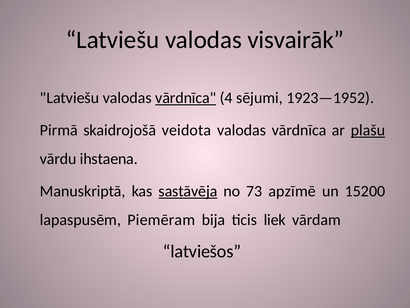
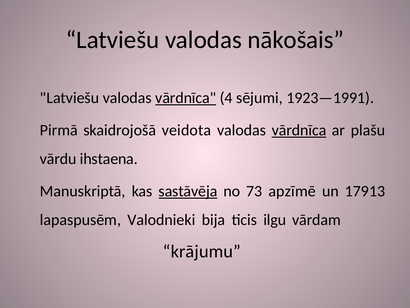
visvairāk: visvairāk -> nākošais
1923—1952: 1923—1952 -> 1923—1991
vārdnīca at (299, 130) underline: none -> present
plašu underline: present -> none
15200: 15200 -> 17913
Piemēram: Piemēram -> Valodnieki
liek: liek -> ilgu
latviešos: latviešos -> krājumu
